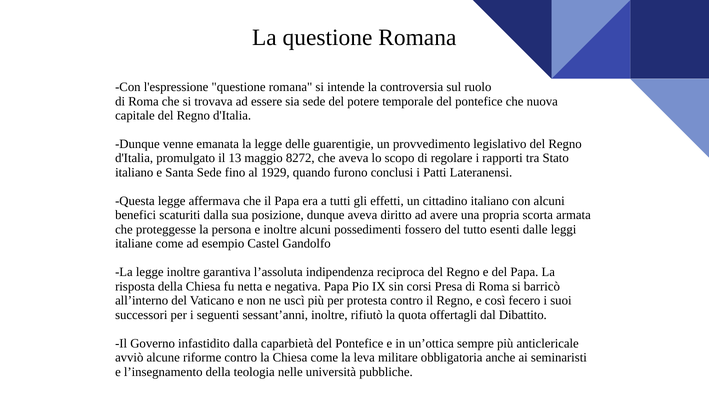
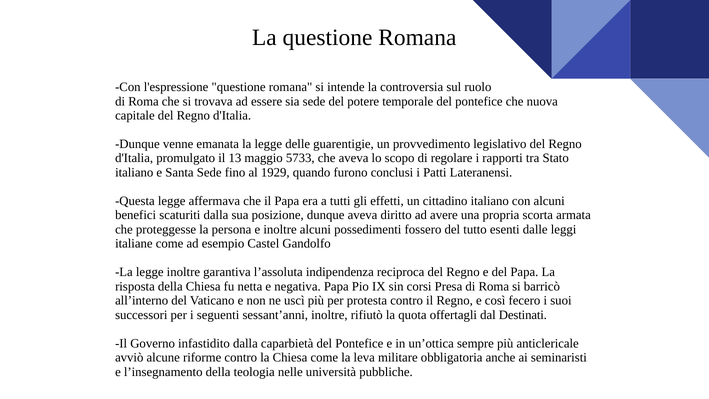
8272: 8272 -> 5733
Dibattito: Dibattito -> Destinati
